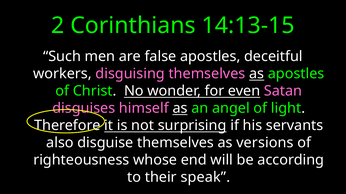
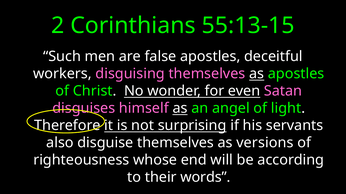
14:13-15: 14:13-15 -> 55:13-15
speak: speak -> words
